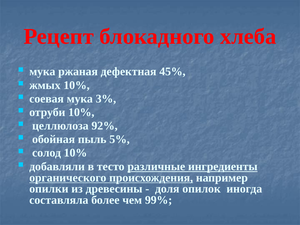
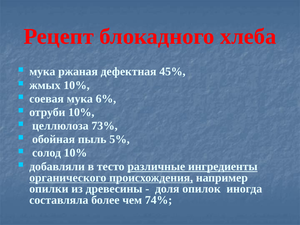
3%: 3% -> 6%
92%: 92% -> 73%
99%: 99% -> 74%
